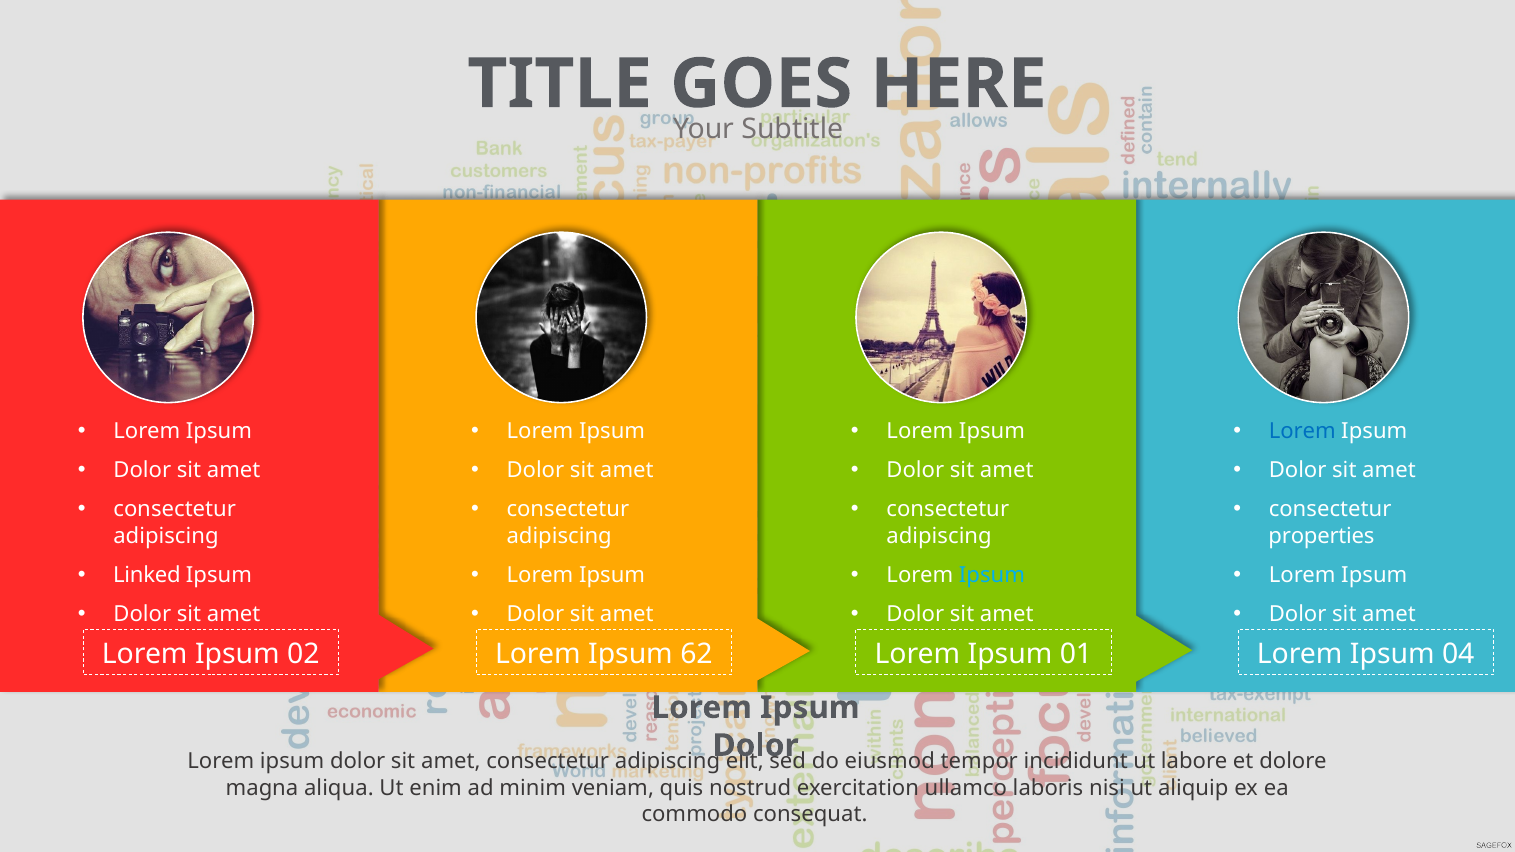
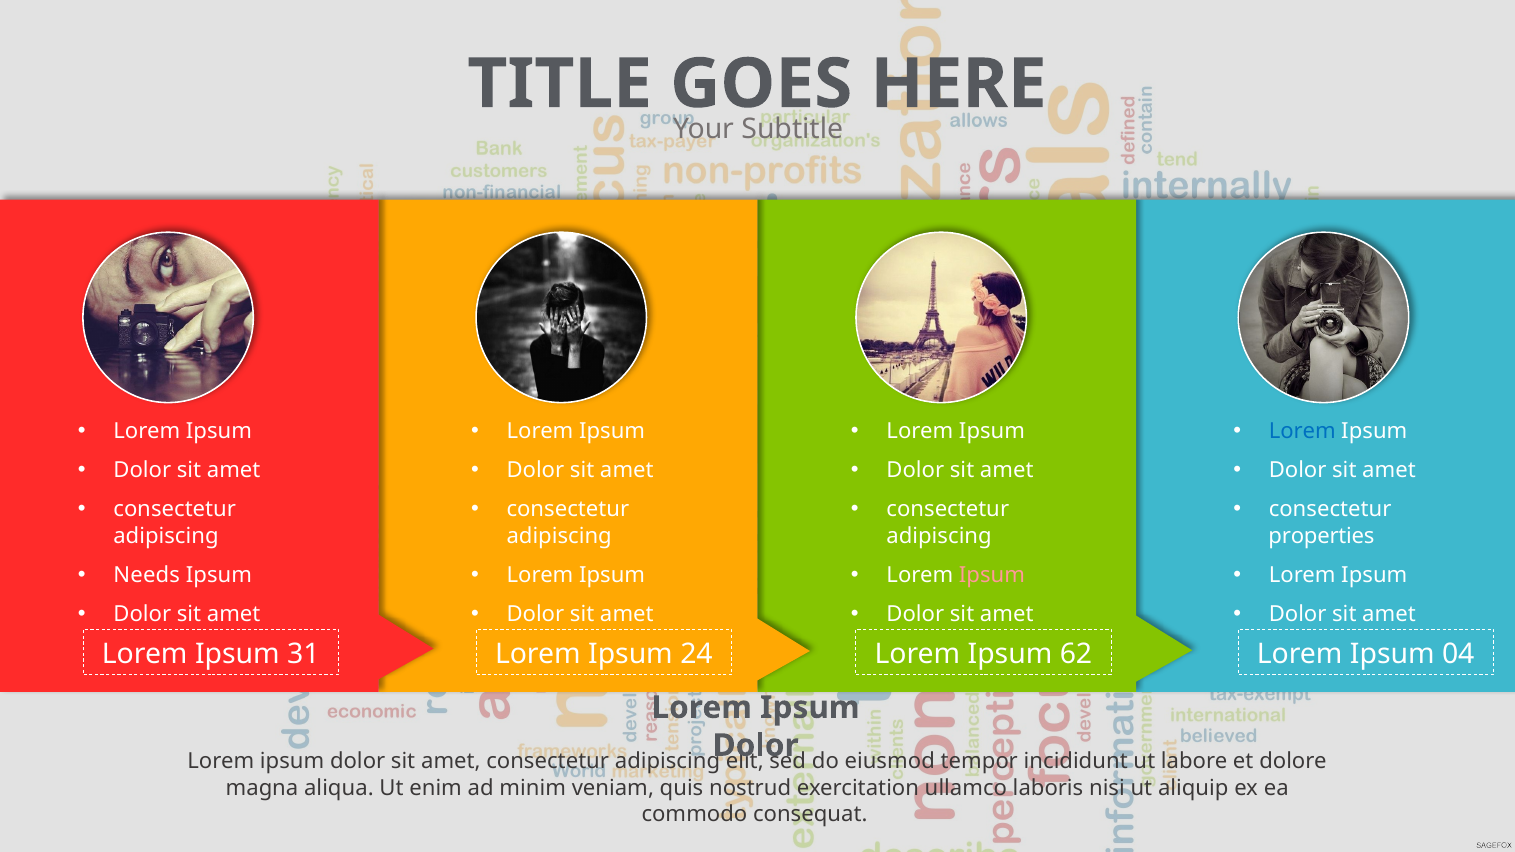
Linked: Linked -> Needs
Ipsum at (992, 575) colour: light blue -> pink
02: 02 -> 31
62: 62 -> 24
01: 01 -> 62
